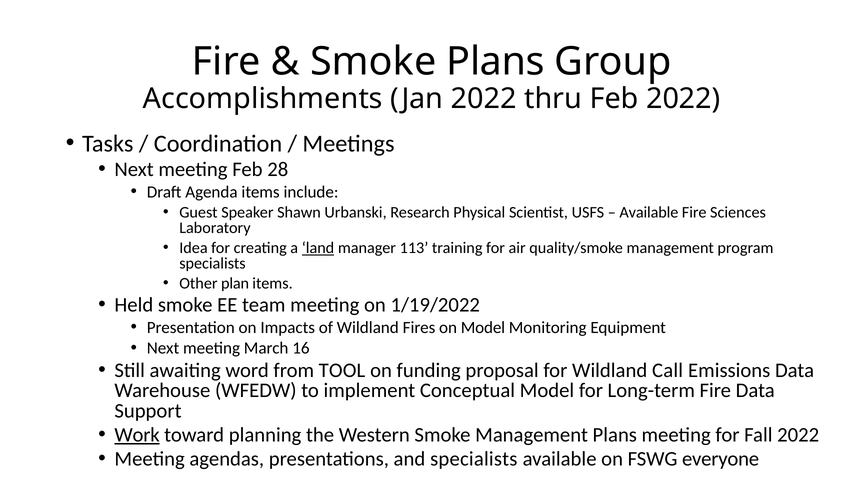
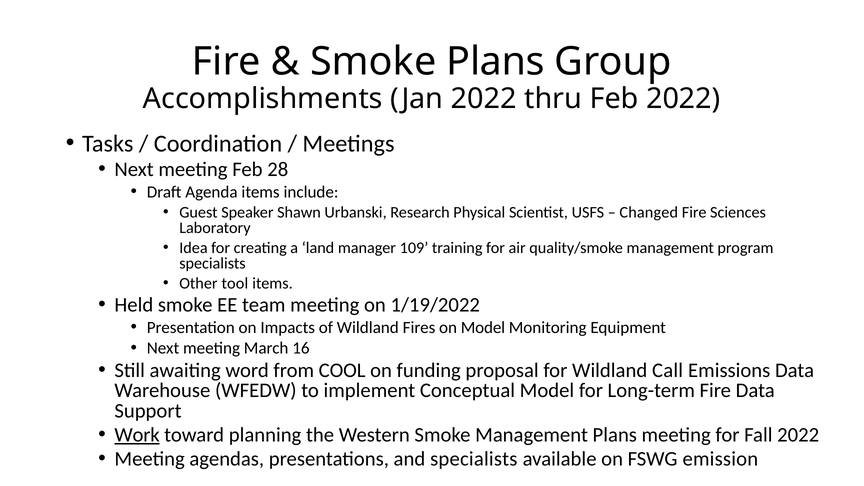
Available at (649, 212): Available -> Changed
land underline: present -> none
113: 113 -> 109
plan: plan -> tool
TOOL: TOOL -> COOL
everyone: everyone -> emission
